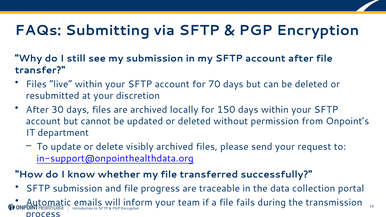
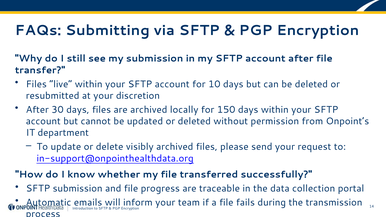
70: 70 -> 10
